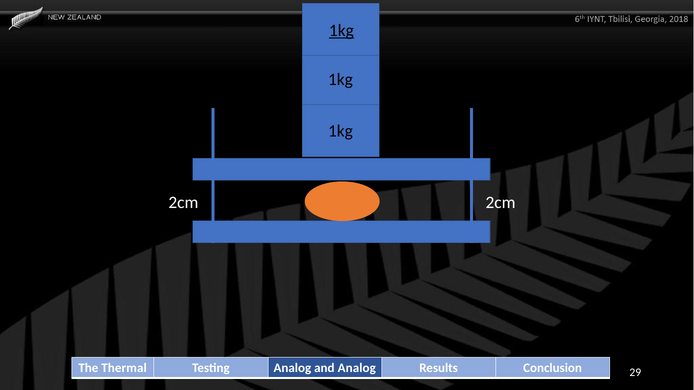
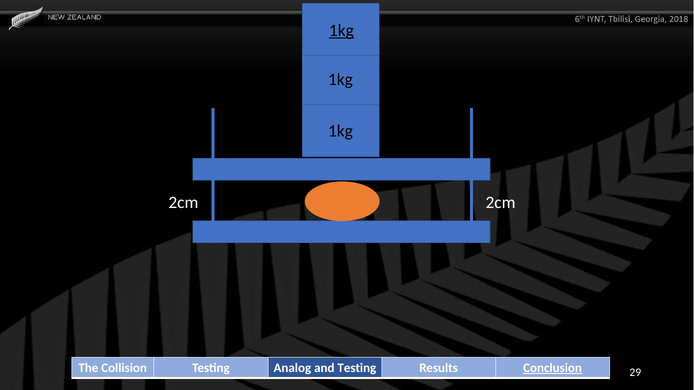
Thermal: Thermal -> Collision
and Analog: Analog -> Testing
Conclusion underline: none -> present
